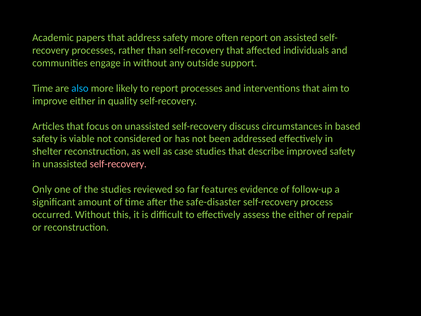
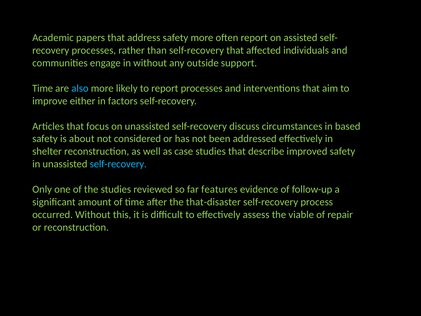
quality: quality -> factors
viable: viable -> about
self-recovery at (118, 164) colour: pink -> light blue
safe-disaster: safe-disaster -> that-disaster
the either: either -> viable
